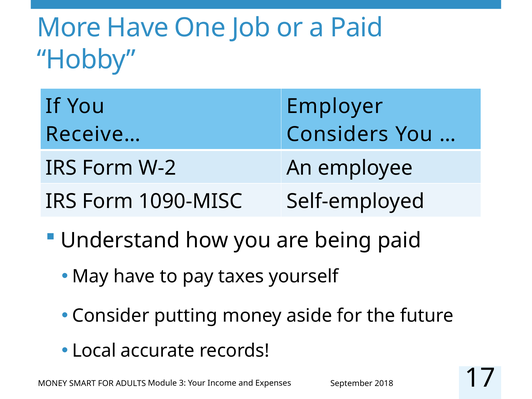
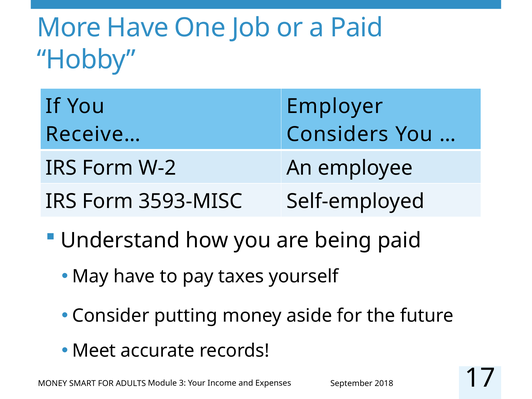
1090-MISC: 1090-MISC -> 3593-MISC
Local: Local -> Meet
